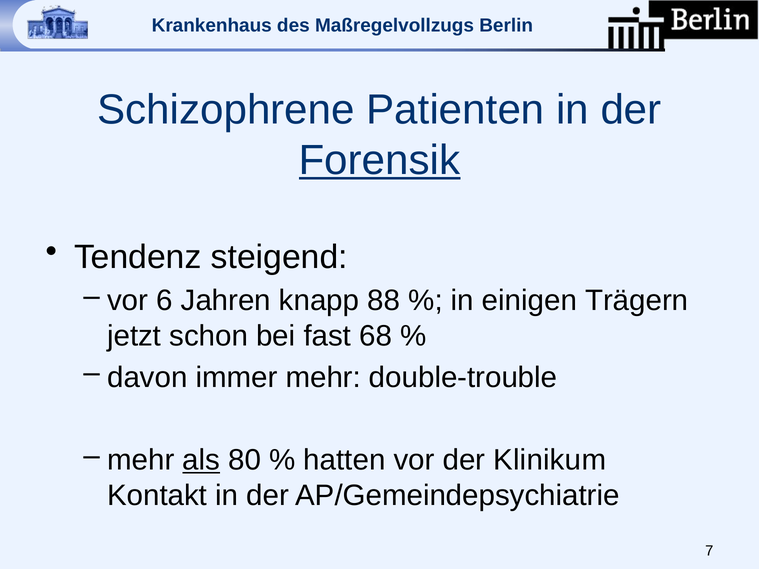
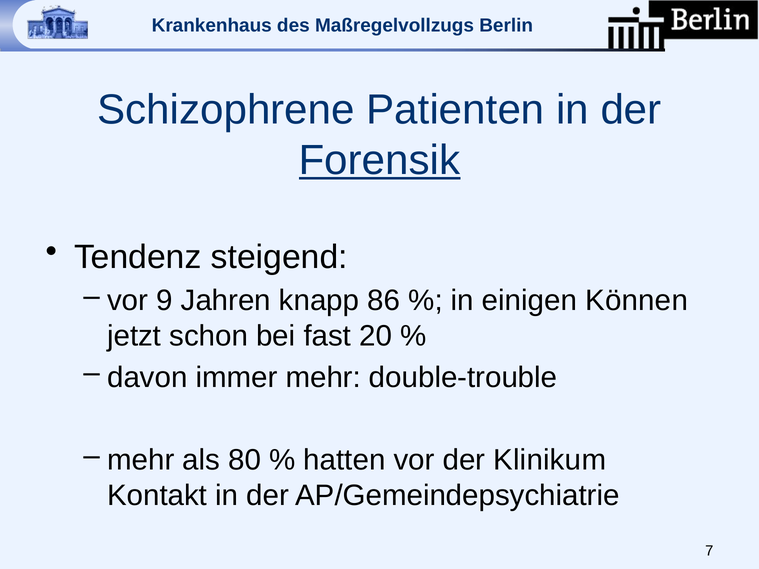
6: 6 -> 9
88: 88 -> 86
Trägern: Trägern -> Können
68: 68 -> 20
als underline: present -> none
